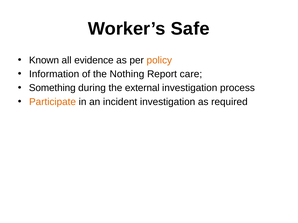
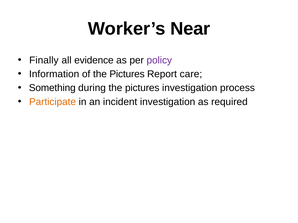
Safe: Safe -> Near
Known: Known -> Finally
policy colour: orange -> purple
of the Nothing: Nothing -> Pictures
during the external: external -> pictures
